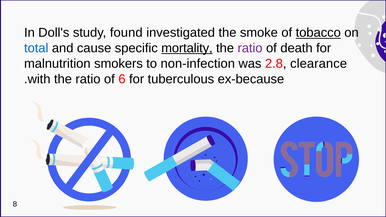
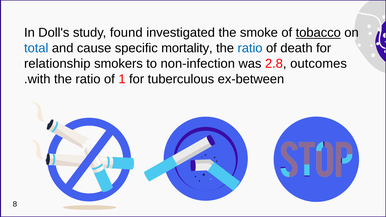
mortality underline: present -> none
ratio at (250, 48) colour: purple -> blue
malnutrition: malnutrition -> relationship
clearance: clearance -> outcomes
6: 6 -> 1
ex-because: ex-because -> ex-between
